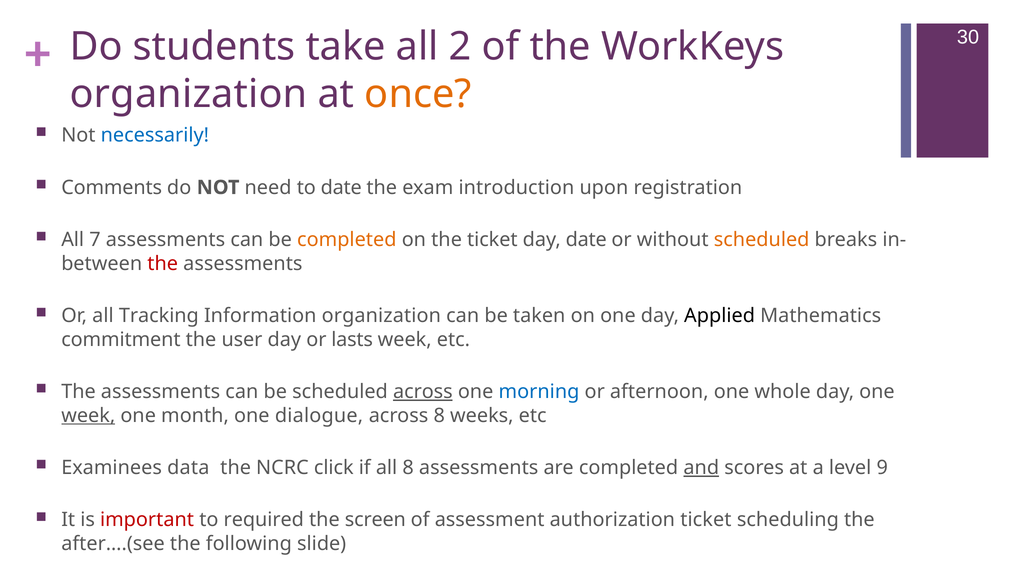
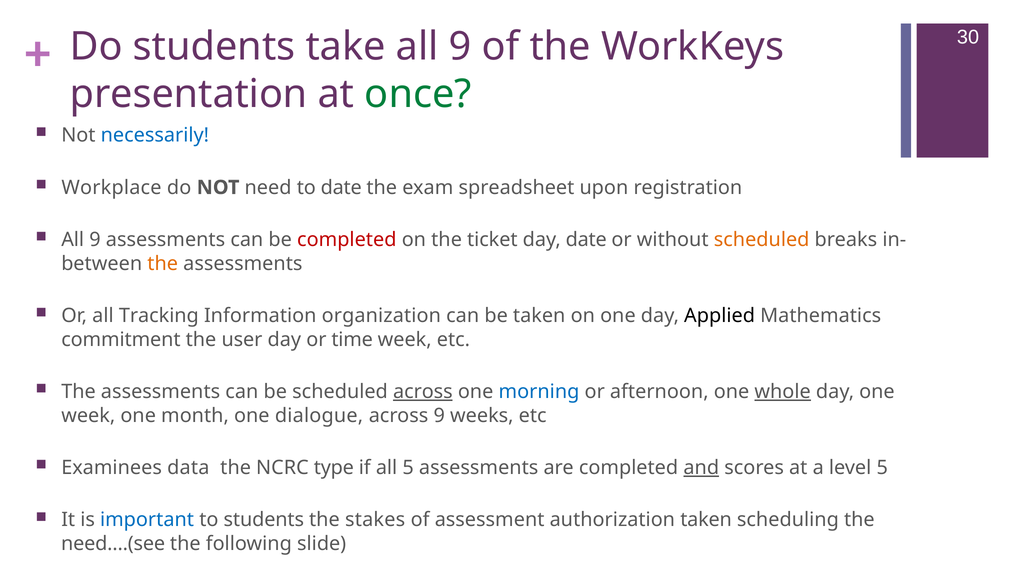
take all 2: 2 -> 9
organization at (189, 94): organization -> presentation
once colour: orange -> green
Comments: Comments -> Workplace
introduction: introduction -> spreadsheet
7 at (95, 240): 7 -> 9
completed at (347, 240) colour: orange -> red
the at (163, 264) colour: red -> orange
lasts: lasts -> time
whole underline: none -> present
week at (88, 416) underline: present -> none
across 8: 8 -> 9
click: click -> type
all 8: 8 -> 5
level 9: 9 -> 5
important colour: red -> blue
to required: required -> students
screen: screen -> stakes
authorization ticket: ticket -> taken
after….(see: after….(see -> need….(see
